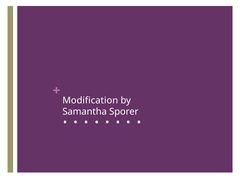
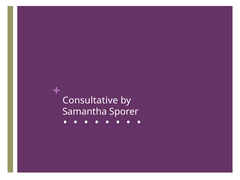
Modification: Modification -> Consultative
